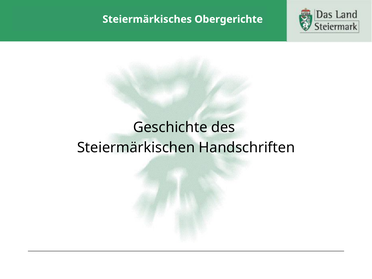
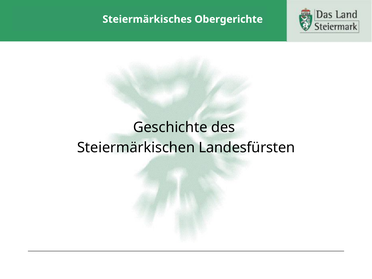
Handschriften: Handschriften -> Landesfürsten
